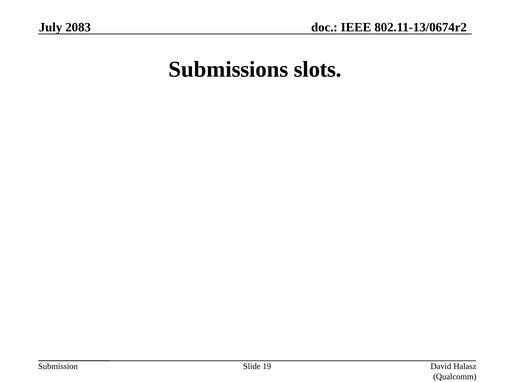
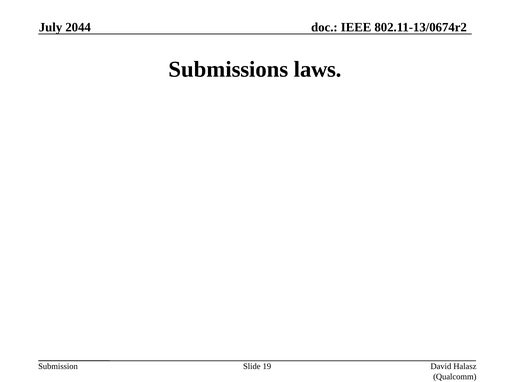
2083: 2083 -> 2044
slots: slots -> laws
